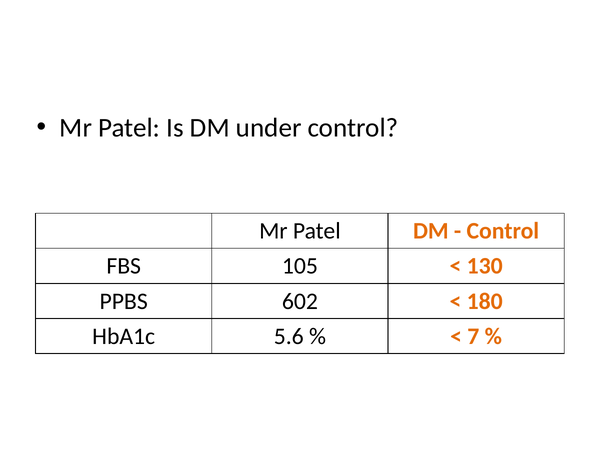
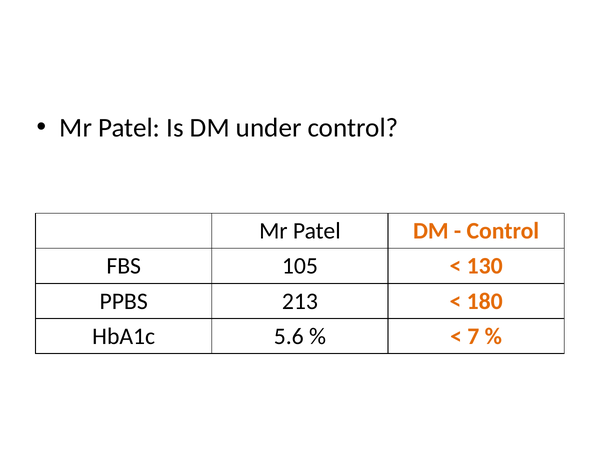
602: 602 -> 213
